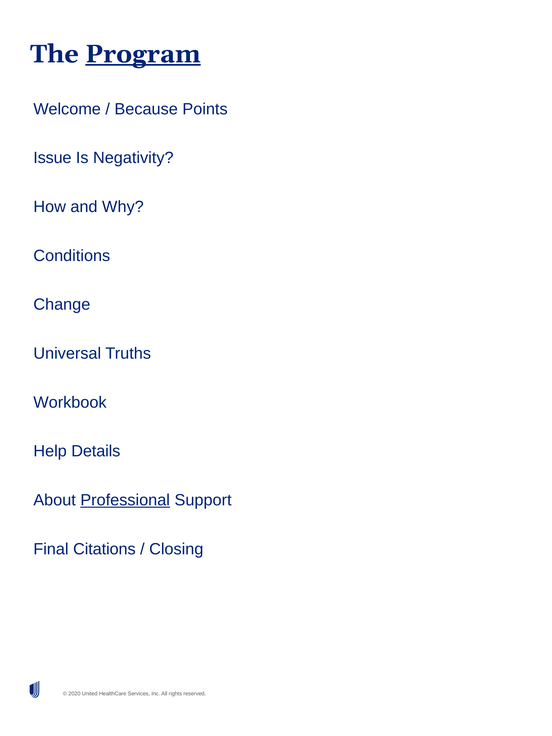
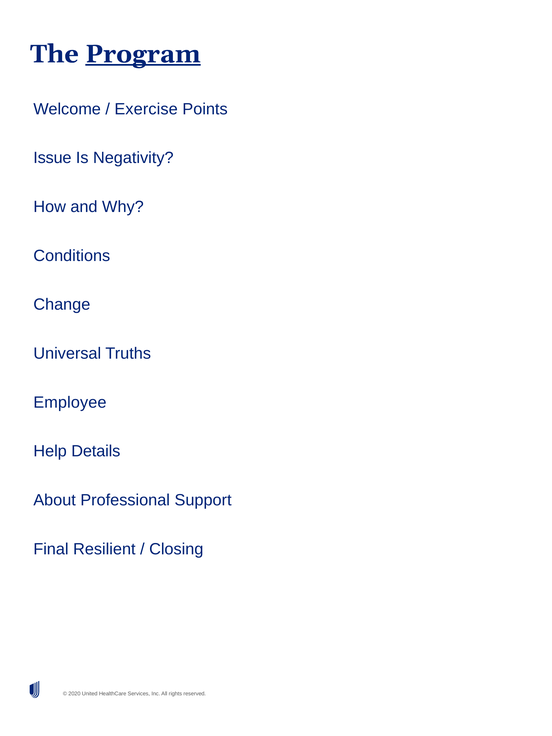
Because: Because -> Exercise
Workbook: Workbook -> Employee
Professional underline: present -> none
Citations: Citations -> Resilient
